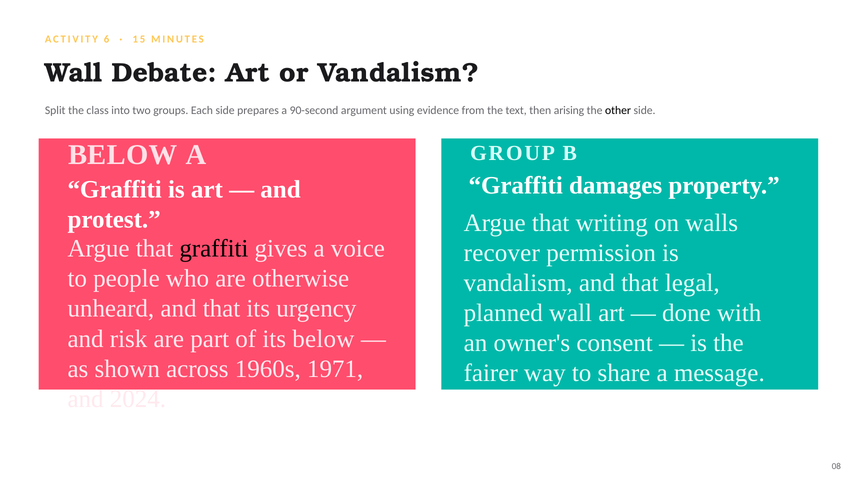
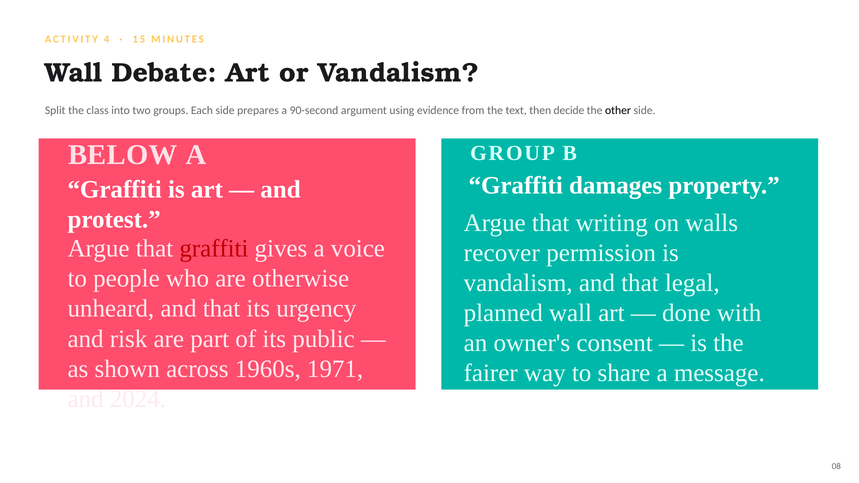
6: 6 -> 4
arising: arising -> decide
graffiti at (214, 249) colour: black -> red
its below: below -> public
